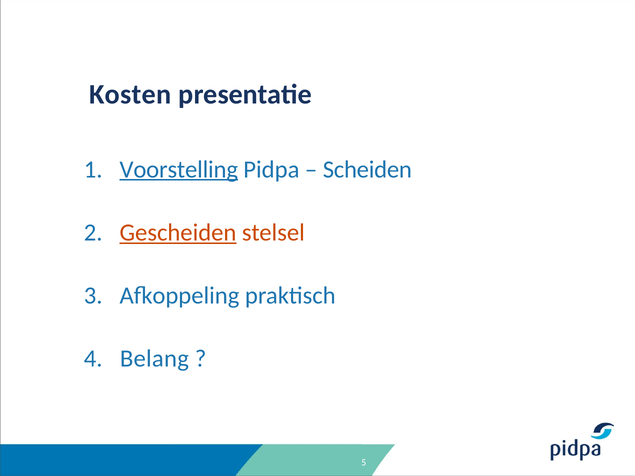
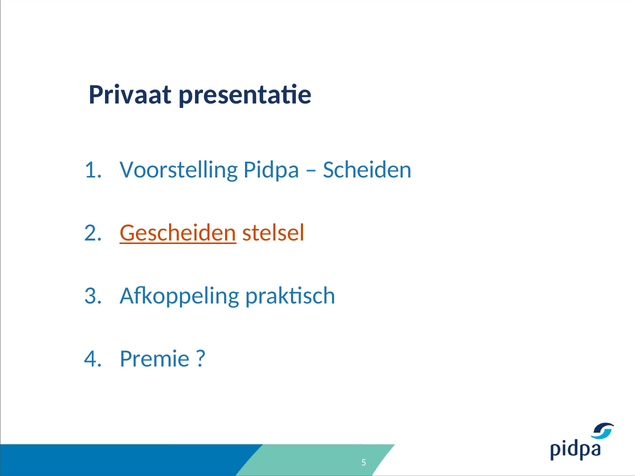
Kosten: Kosten -> Privaat
Voorstelling underline: present -> none
Belang: Belang -> Premie
